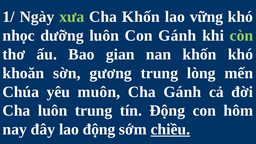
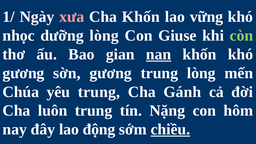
xưa colour: light green -> pink
dưỡng luôn: luôn -> lòng
Con Gánh: Gánh -> Giuse
nan underline: none -> present
khoăn at (23, 73): khoăn -> gương
yêu muôn: muôn -> trung
tín Động: Động -> Nặng
